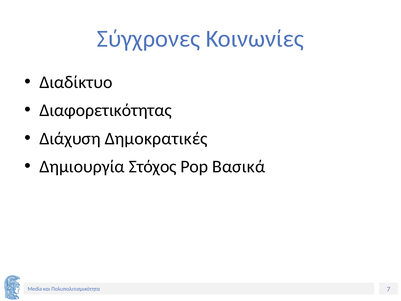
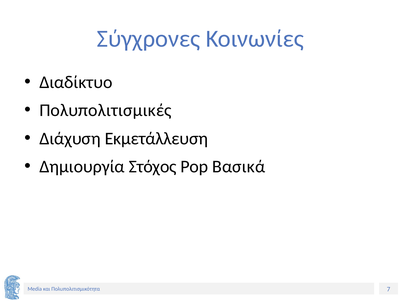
Διαφορετικότητας: Διαφορετικότητας -> Πολυπολιτισμικές
Δημοκρατικές: Δημοκρατικές -> Εκμετάλλευση
